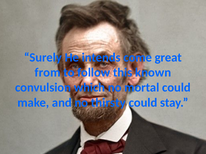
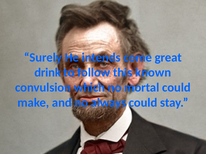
from: from -> drink
thirsty: thirsty -> always
